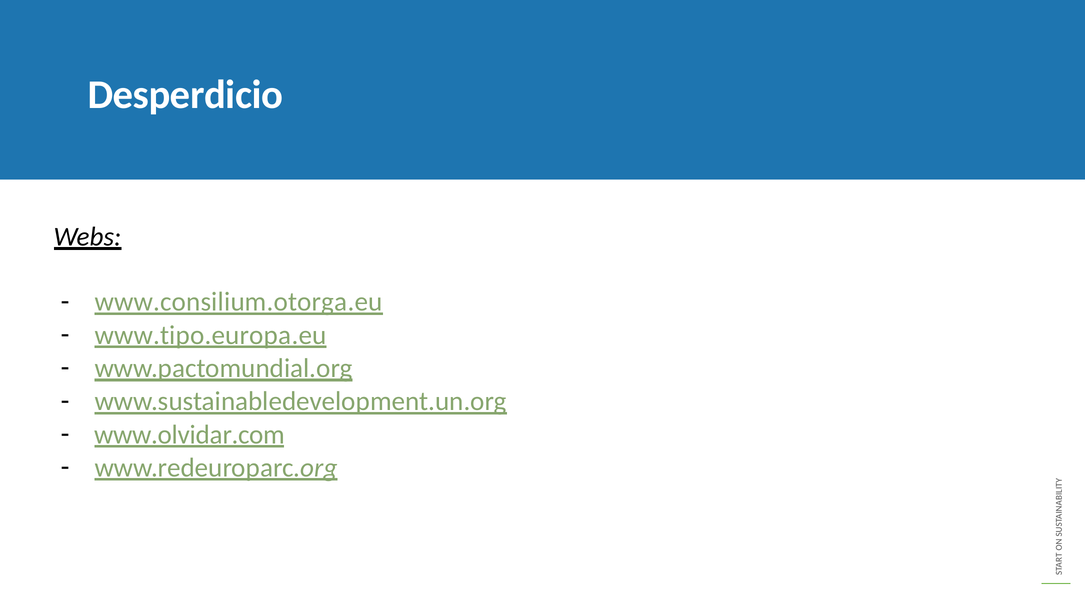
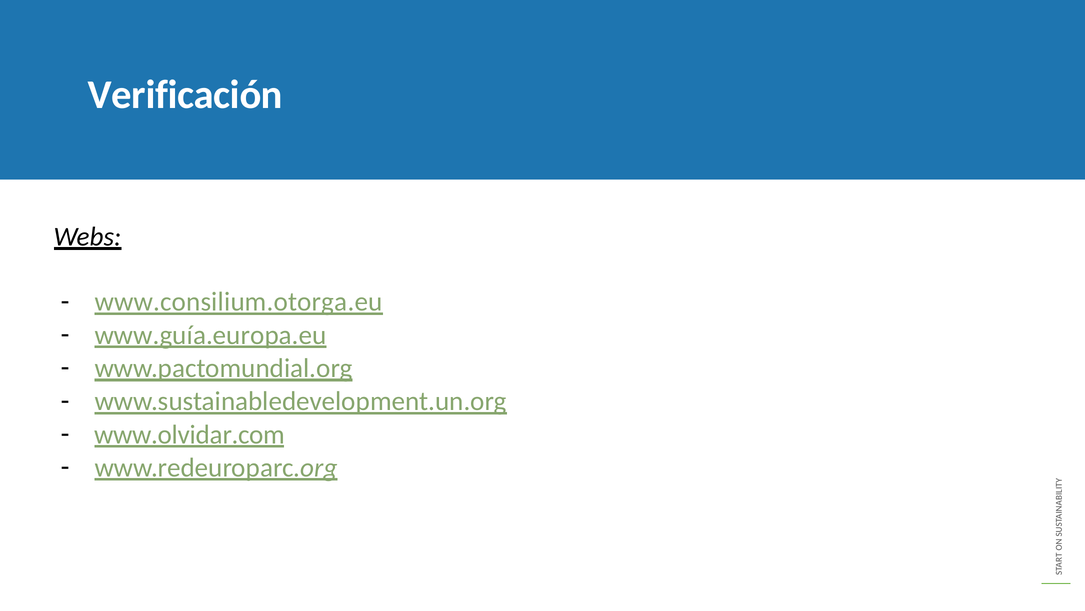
Desperdicio: Desperdicio -> Verificación
www.tipo.europa.eu: www.tipo.europa.eu -> www.guía.europa.eu
